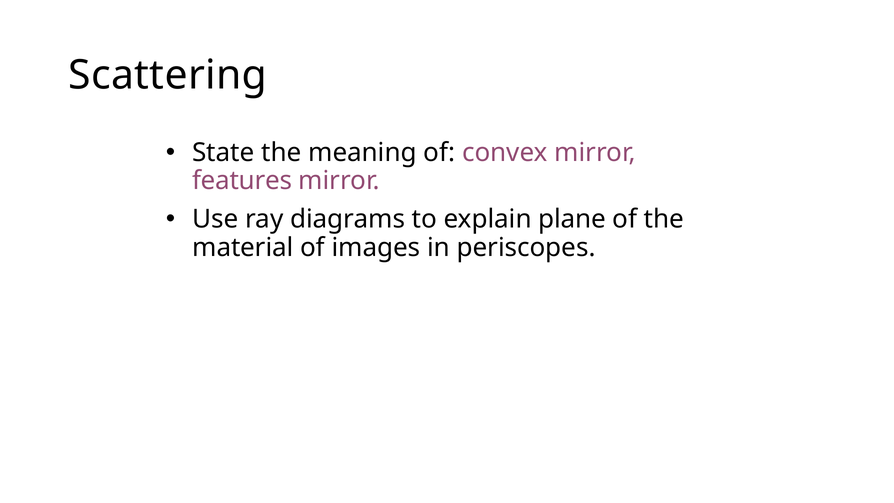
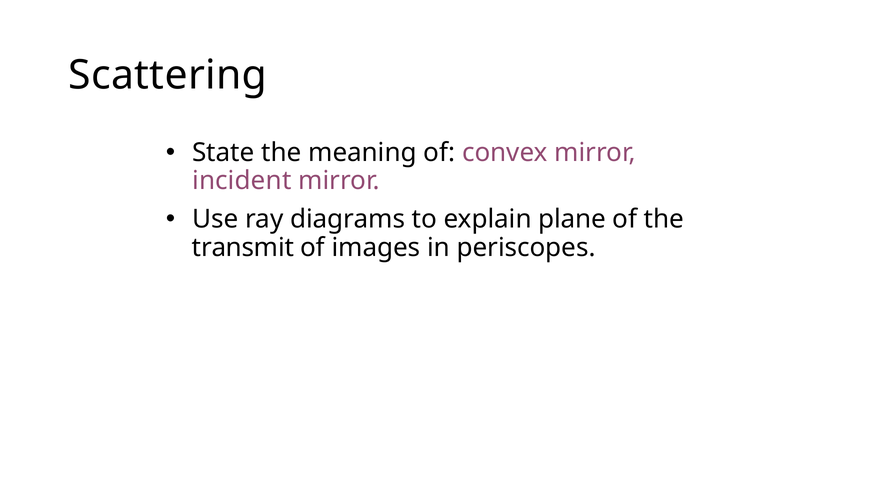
features: features -> incident
material at (243, 247): material -> transmit
